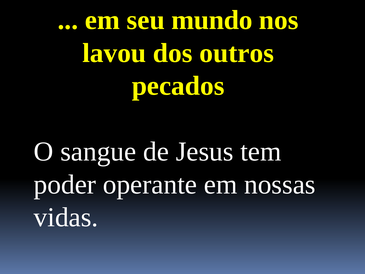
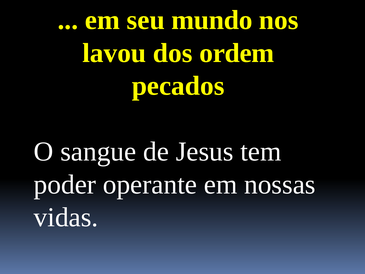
outros: outros -> ordem
